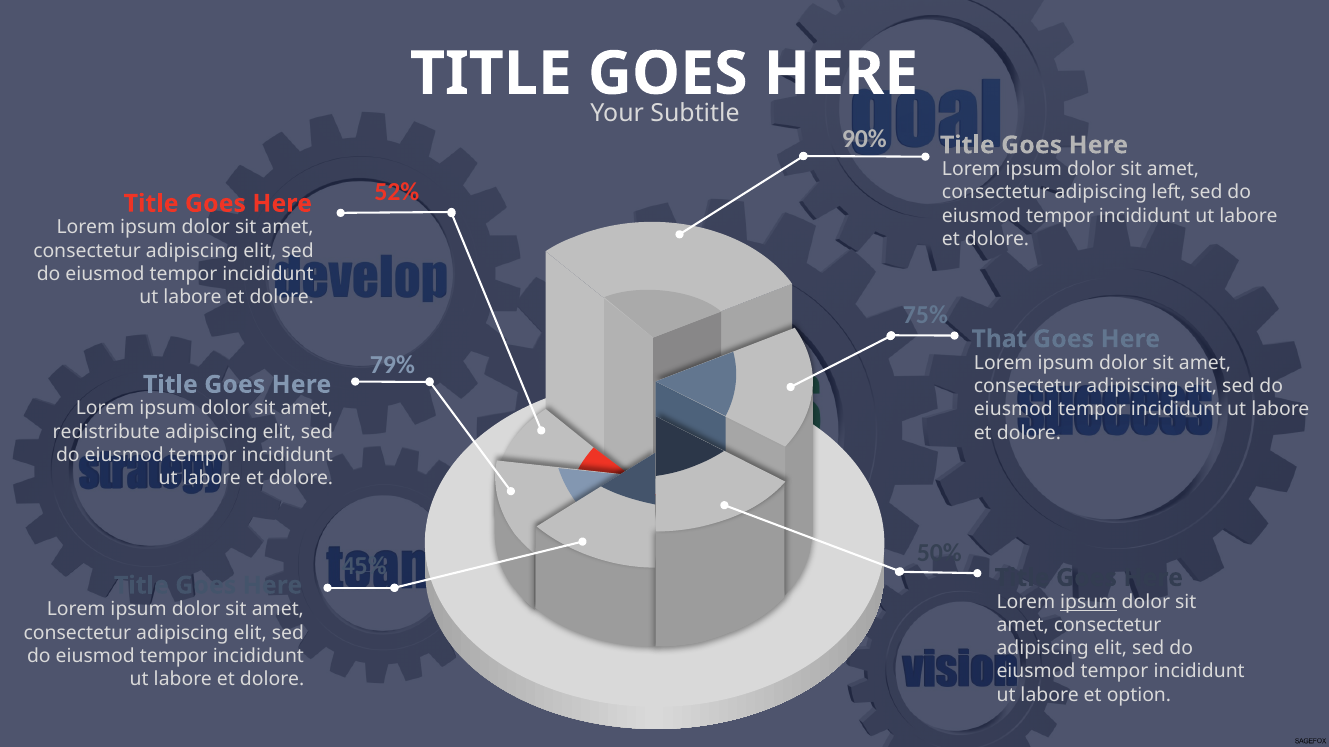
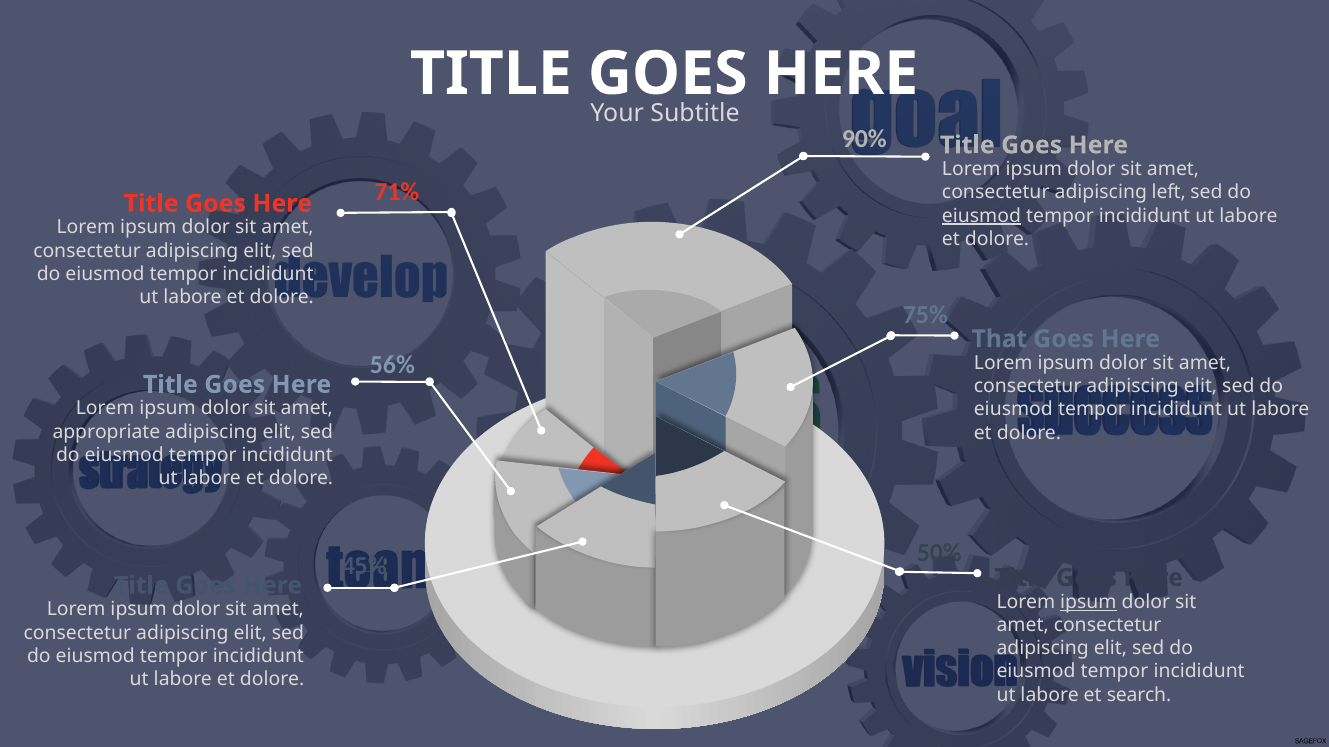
52%: 52% -> 71%
eiusmod at (981, 216) underline: none -> present
79%: 79% -> 56%
redistribute: redistribute -> appropriate
option: option -> search
